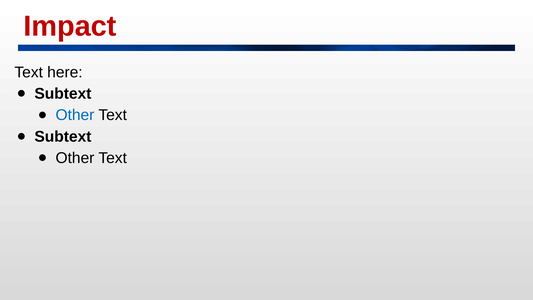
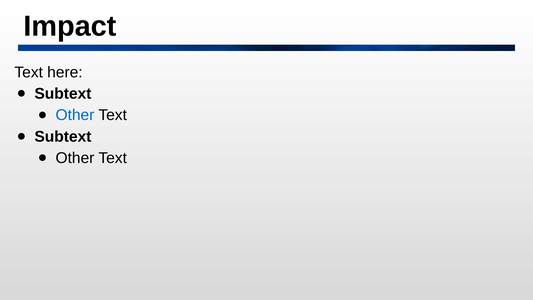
Impact colour: red -> black
